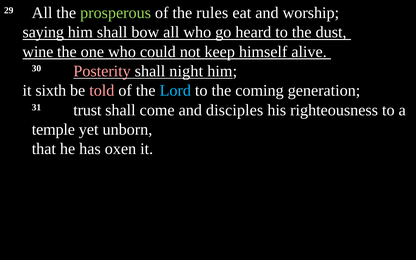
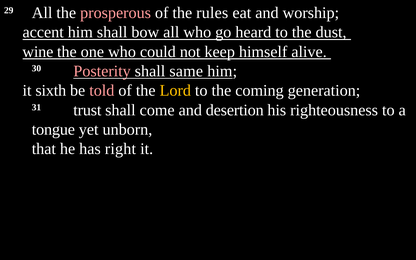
prosperous colour: light green -> pink
saying: saying -> accent
night: night -> same
Lord colour: light blue -> yellow
disciples: disciples -> desertion
temple: temple -> tongue
oxen: oxen -> right
